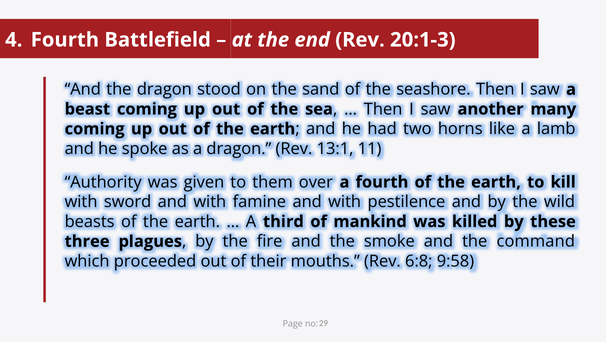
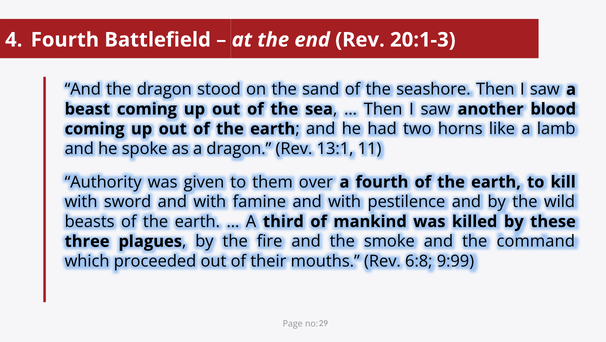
many: many -> blood
9:58: 9:58 -> 9:99
